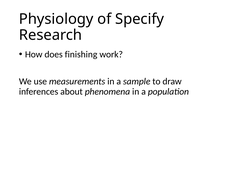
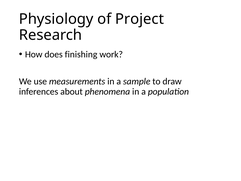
Specify: Specify -> Project
